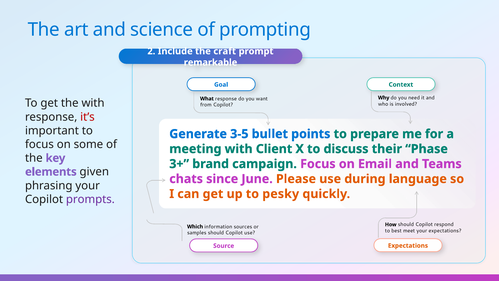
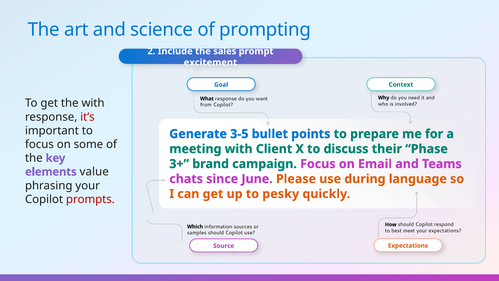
craft: craft -> sales
remarkable: remarkable -> excitement
given: given -> value
prompts colour: purple -> red
